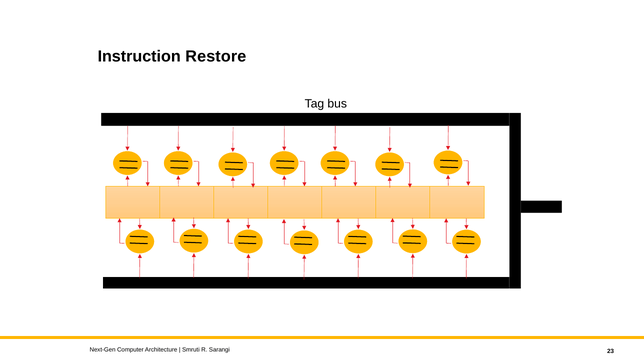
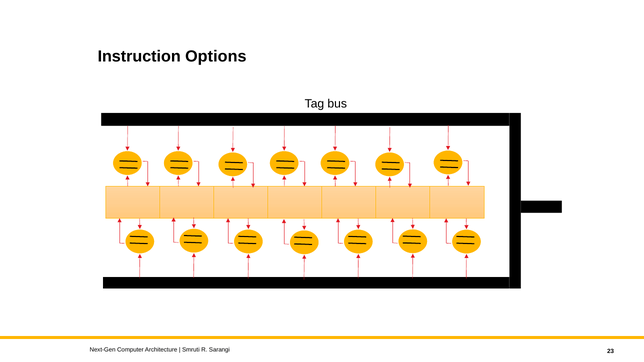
Restore: Restore -> Options
